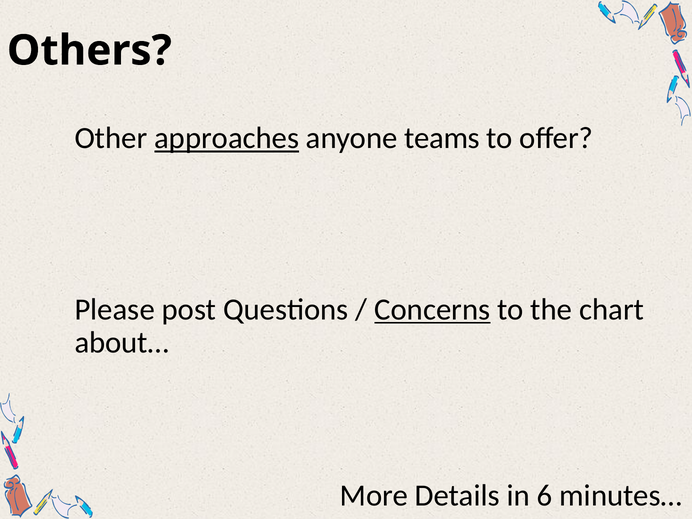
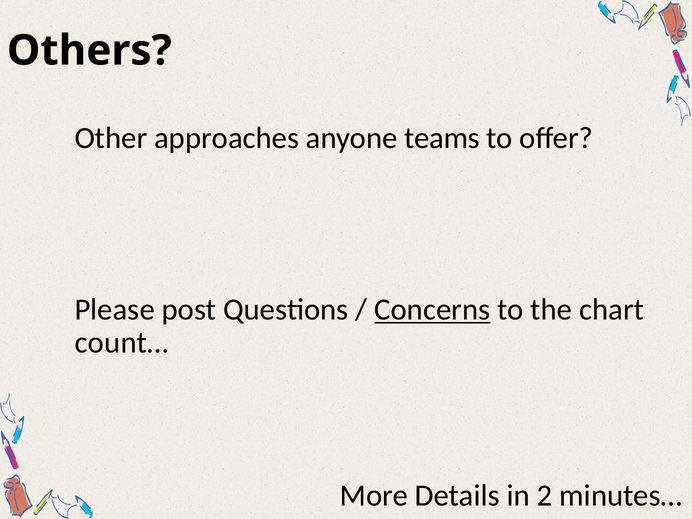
approaches underline: present -> none
about…: about… -> count…
6: 6 -> 2
